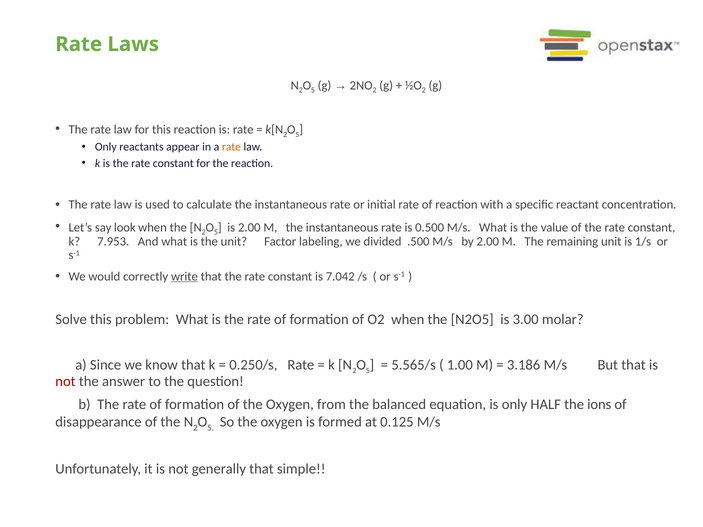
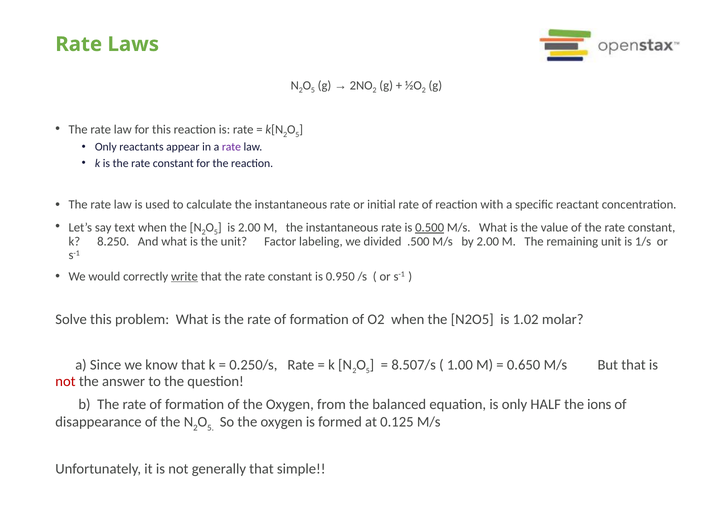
rate at (231, 147) colour: orange -> purple
look: look -> text
0.500 underline: none -> present
7.953: 7.953 -> 8.250
7.042: 7.042 -> 0.950
3.00: 3.00 -> 1.02
5.565/s: 5.565/s -> 8.507/s
3.186: 3.186 -> 0.650
